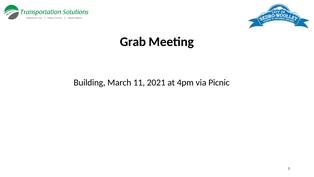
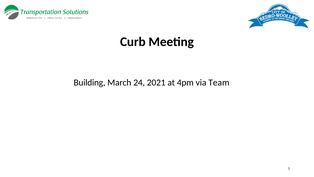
Grab: Grab -> Curb
11: 11 -> 24
Picnic: Picnic -> Team
